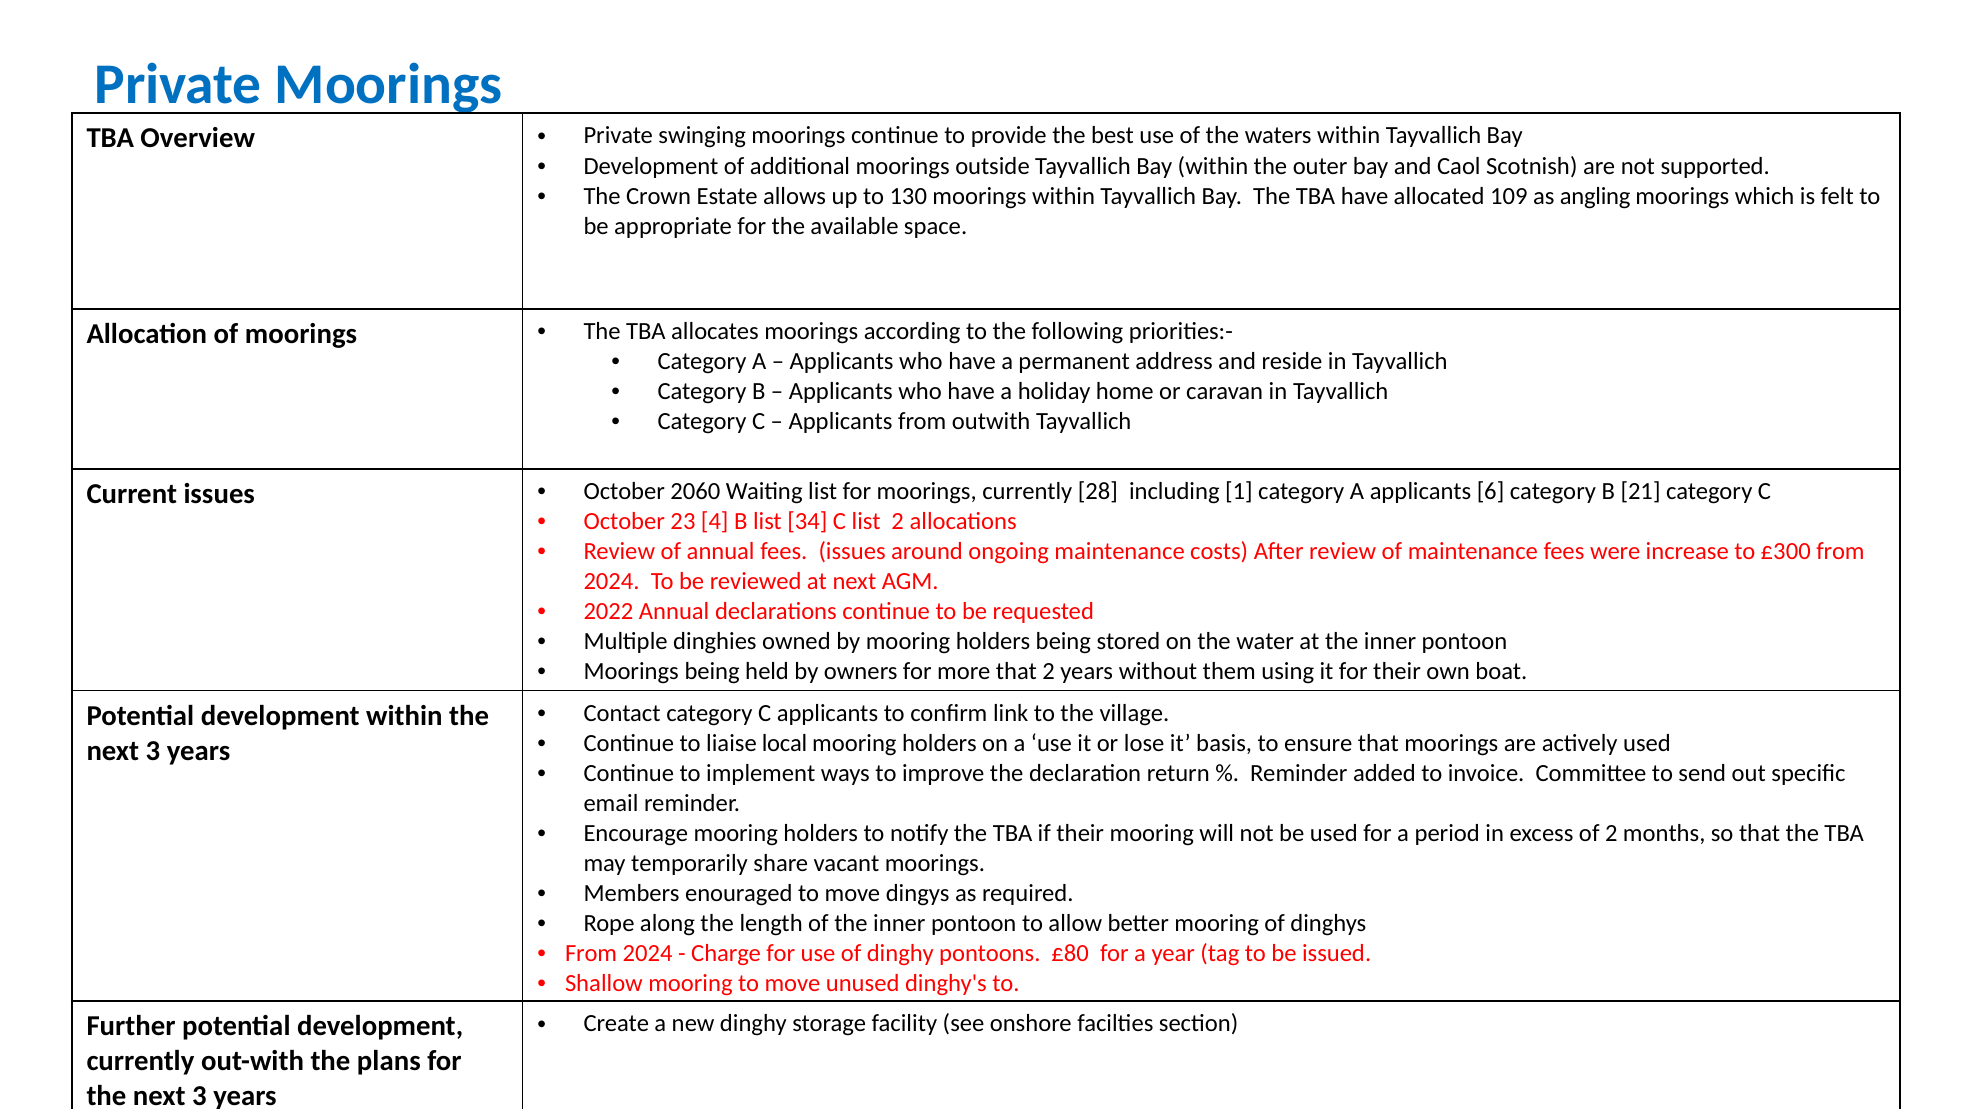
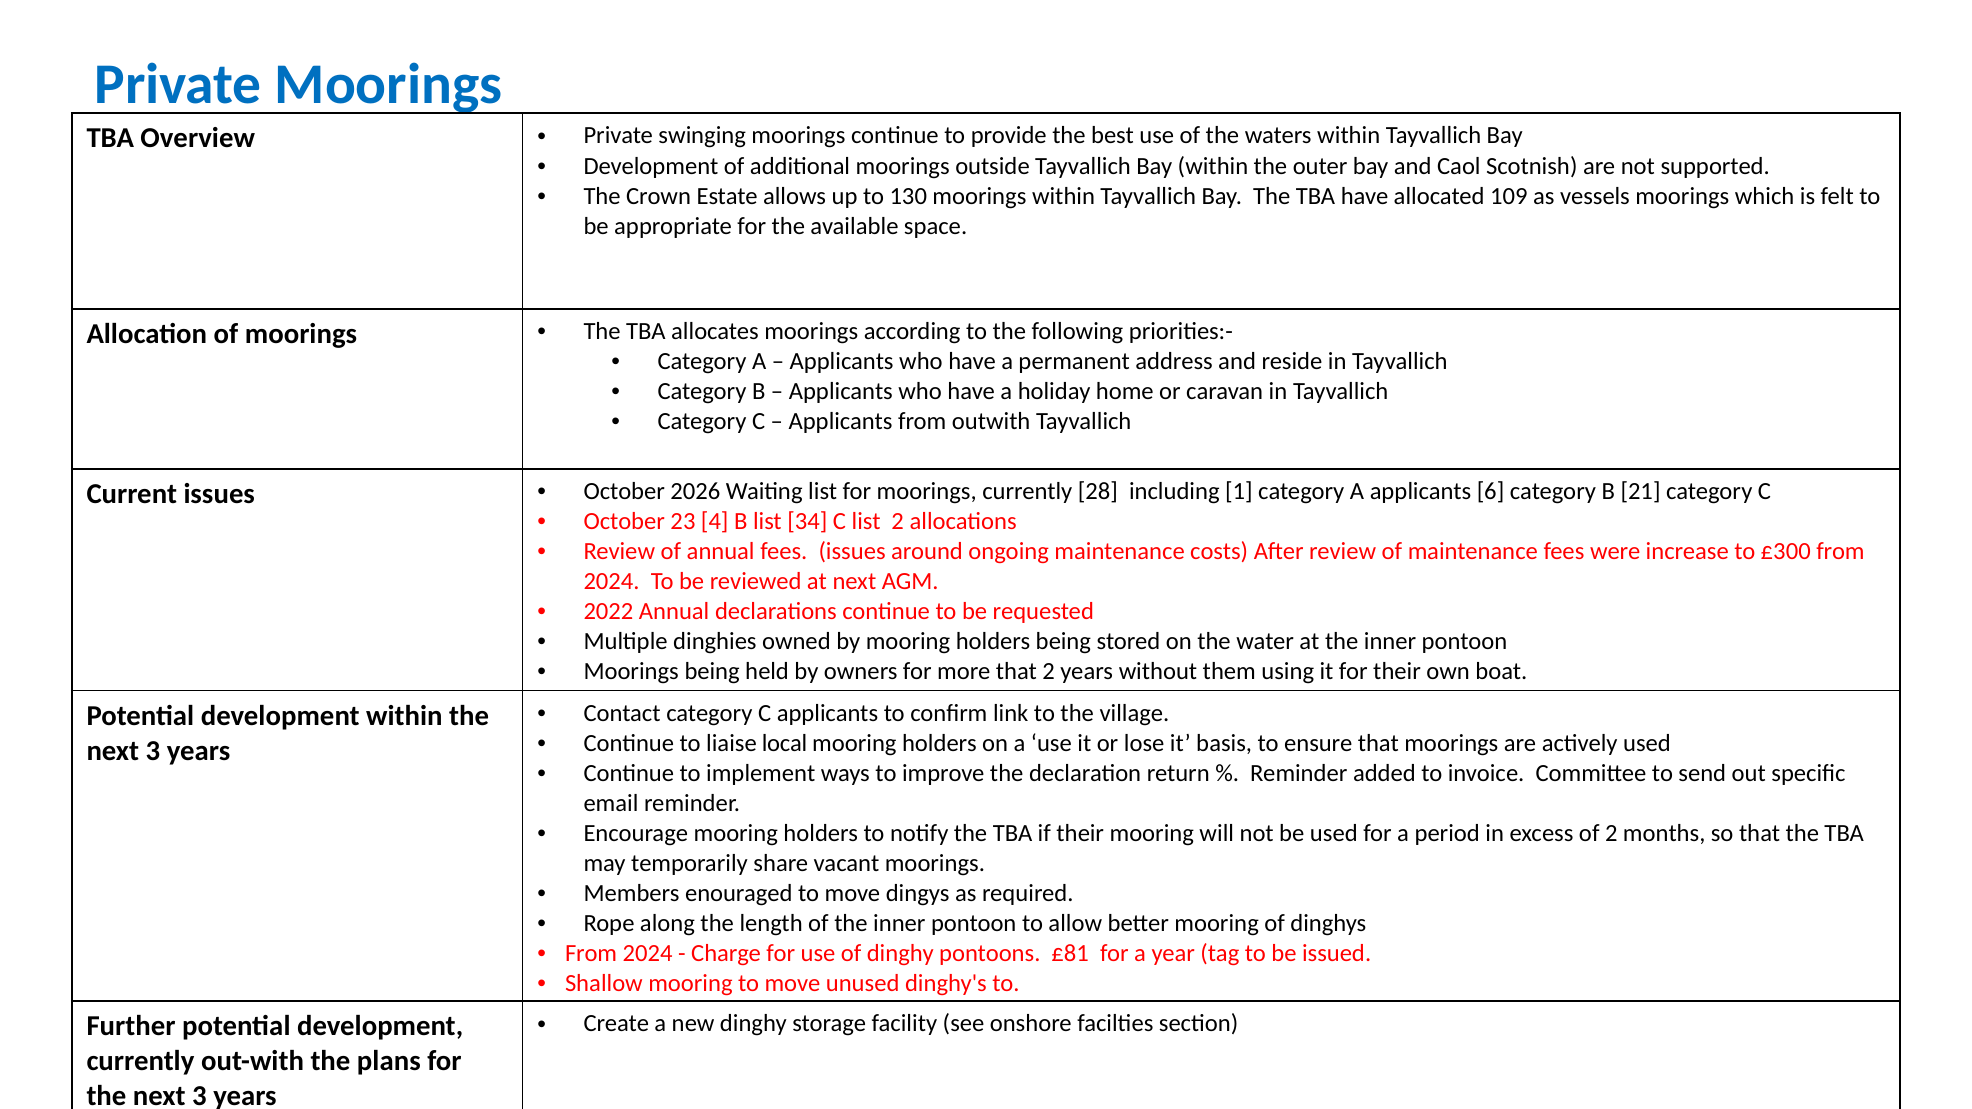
angling: angling -> vessels
2060: 2060 -> 2026
£80: £80 -> £81
